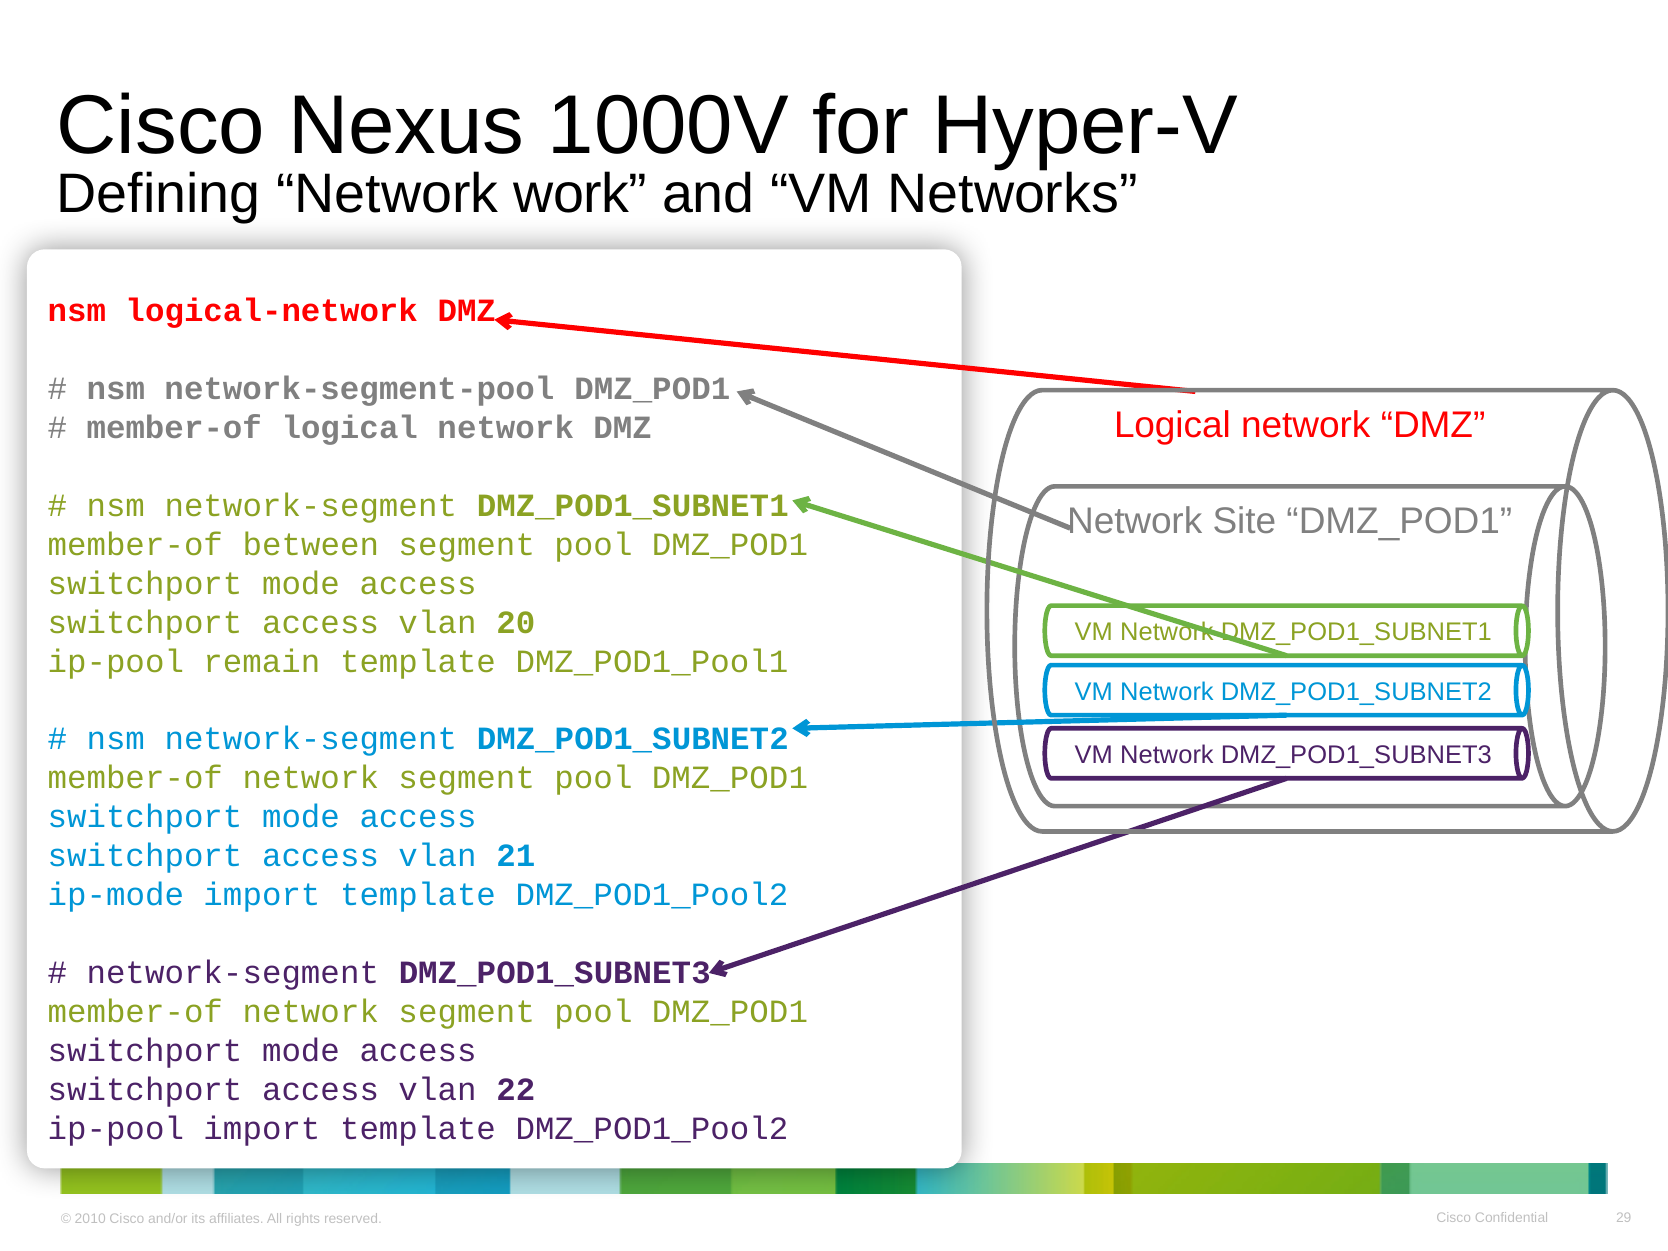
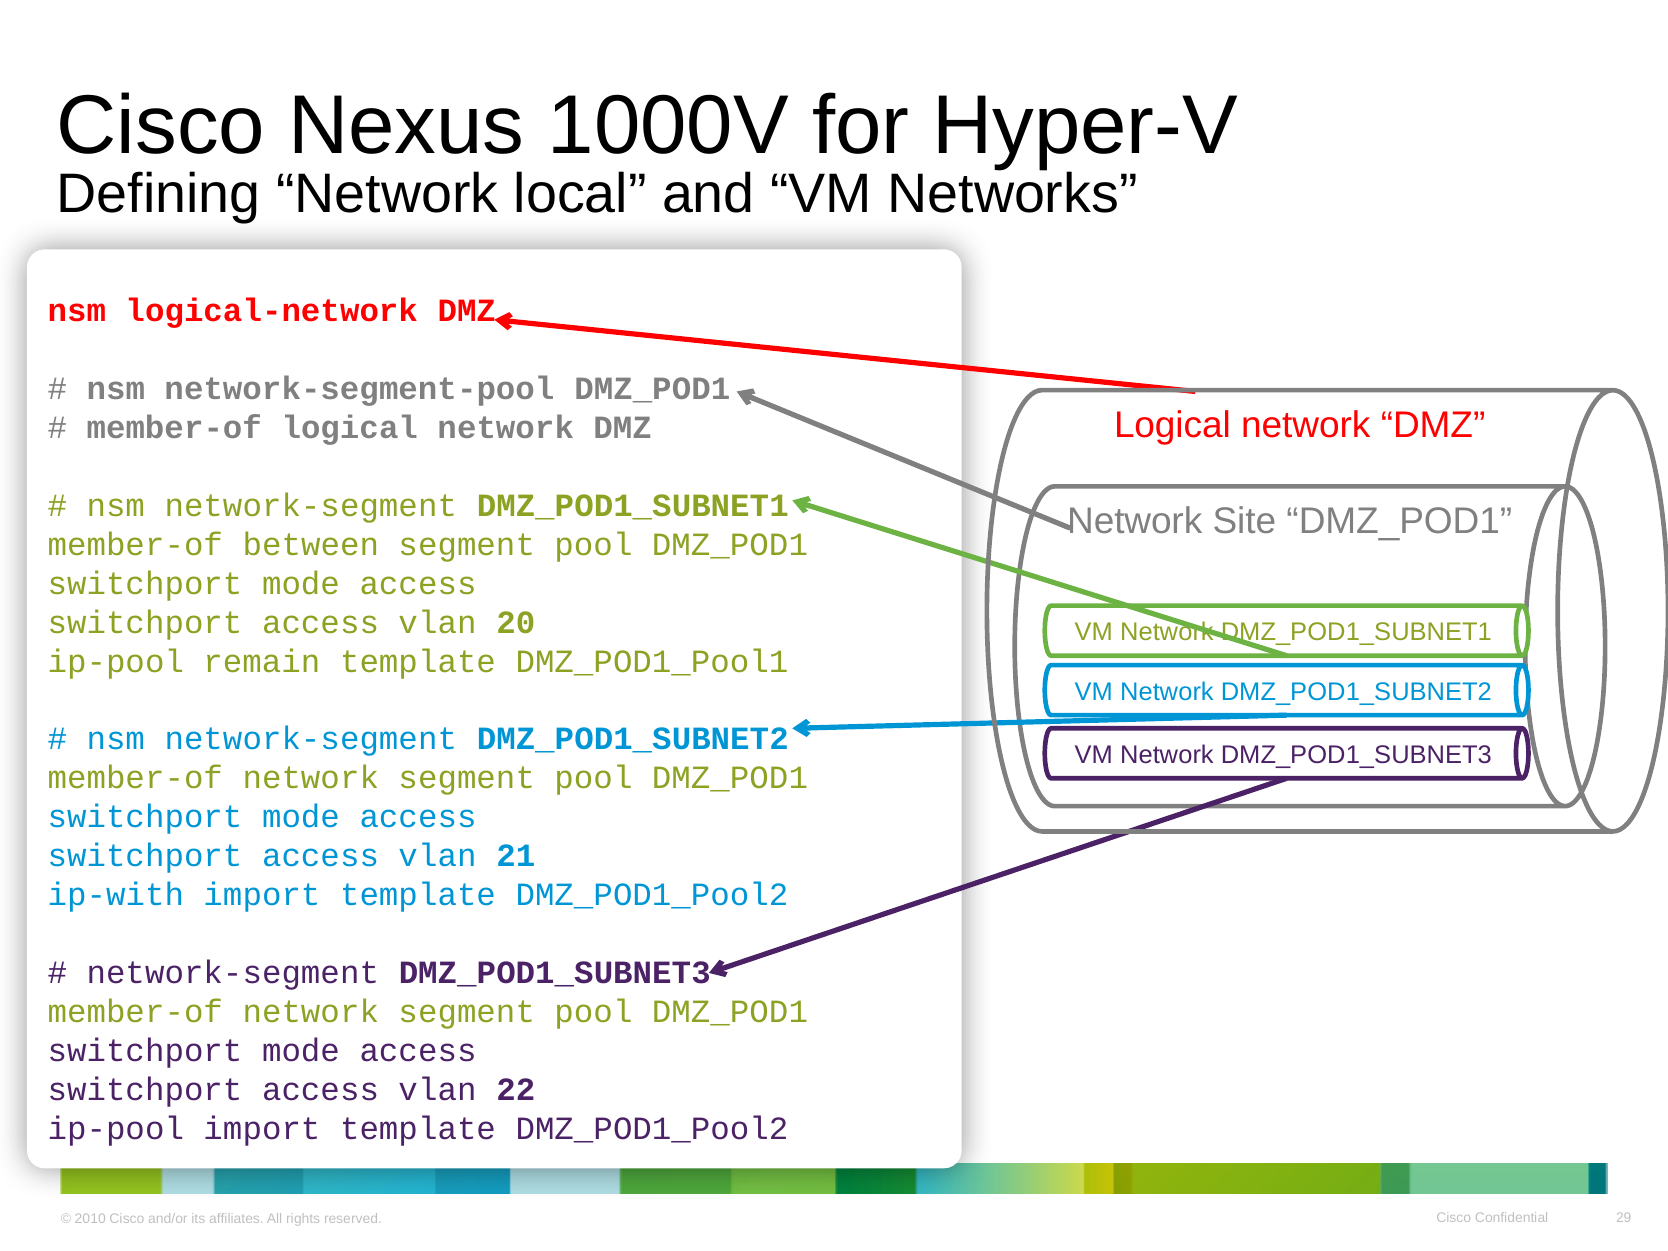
work: work -> local
ip-mode: ip-mode -> ip-with
